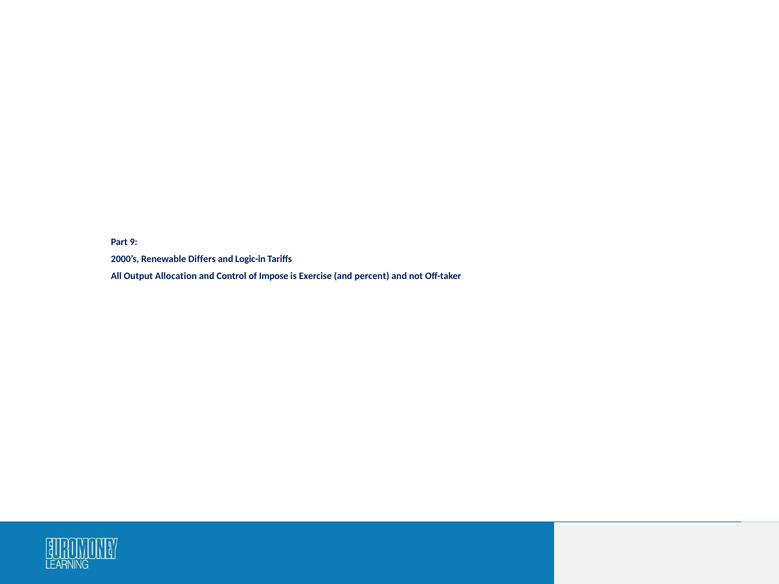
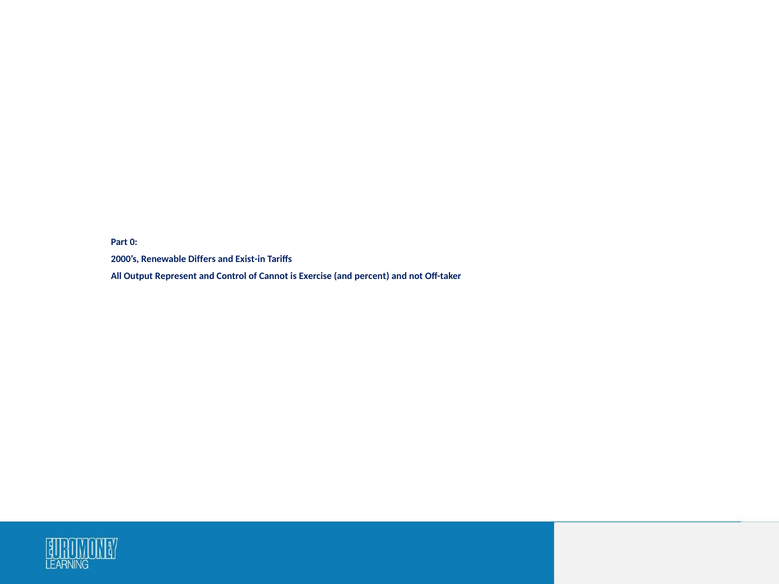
9: 9 -> 0
Logic-in: Logic-in -> Exist-in
Allocation: Allocation -> Represent
Impose: Impose -> Cannot
